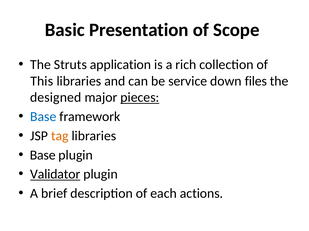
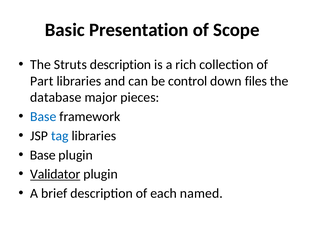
Struts application: application -> description
This: This -> Part
service: service -> control
designed: designed -> database
pieces underline: present -> none
tag colour: orange -> blue
actions: actions -> named
